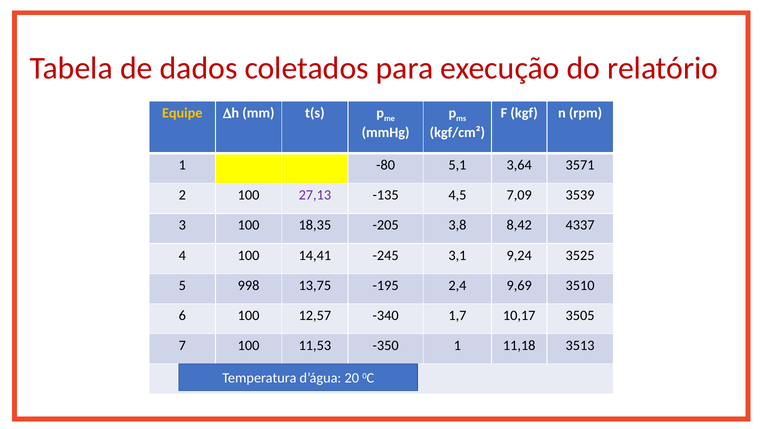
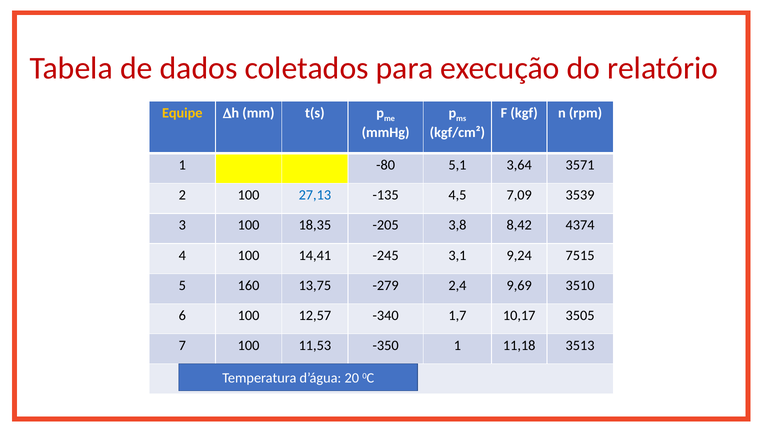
27,13 colour: purple -> blue
4337: 4337 -> 4374
3525: 3525 -> 7515
998: 998 -> 160
-195: -195 -> -279
